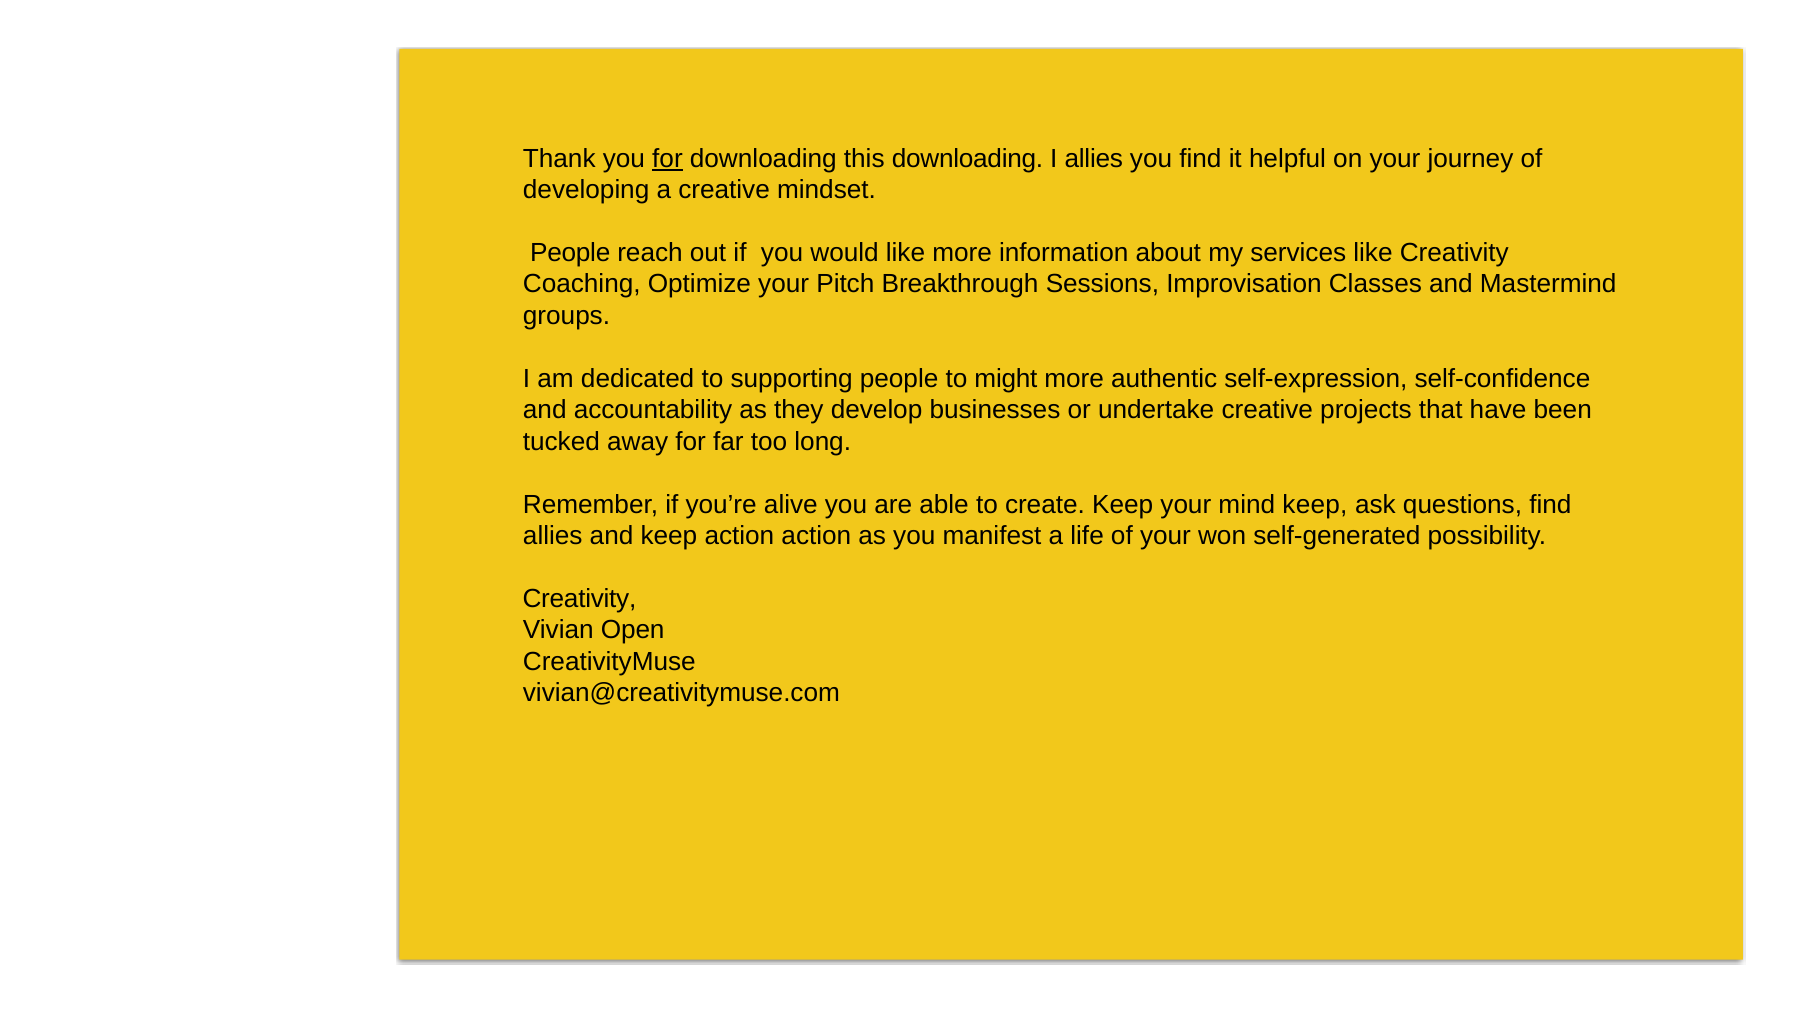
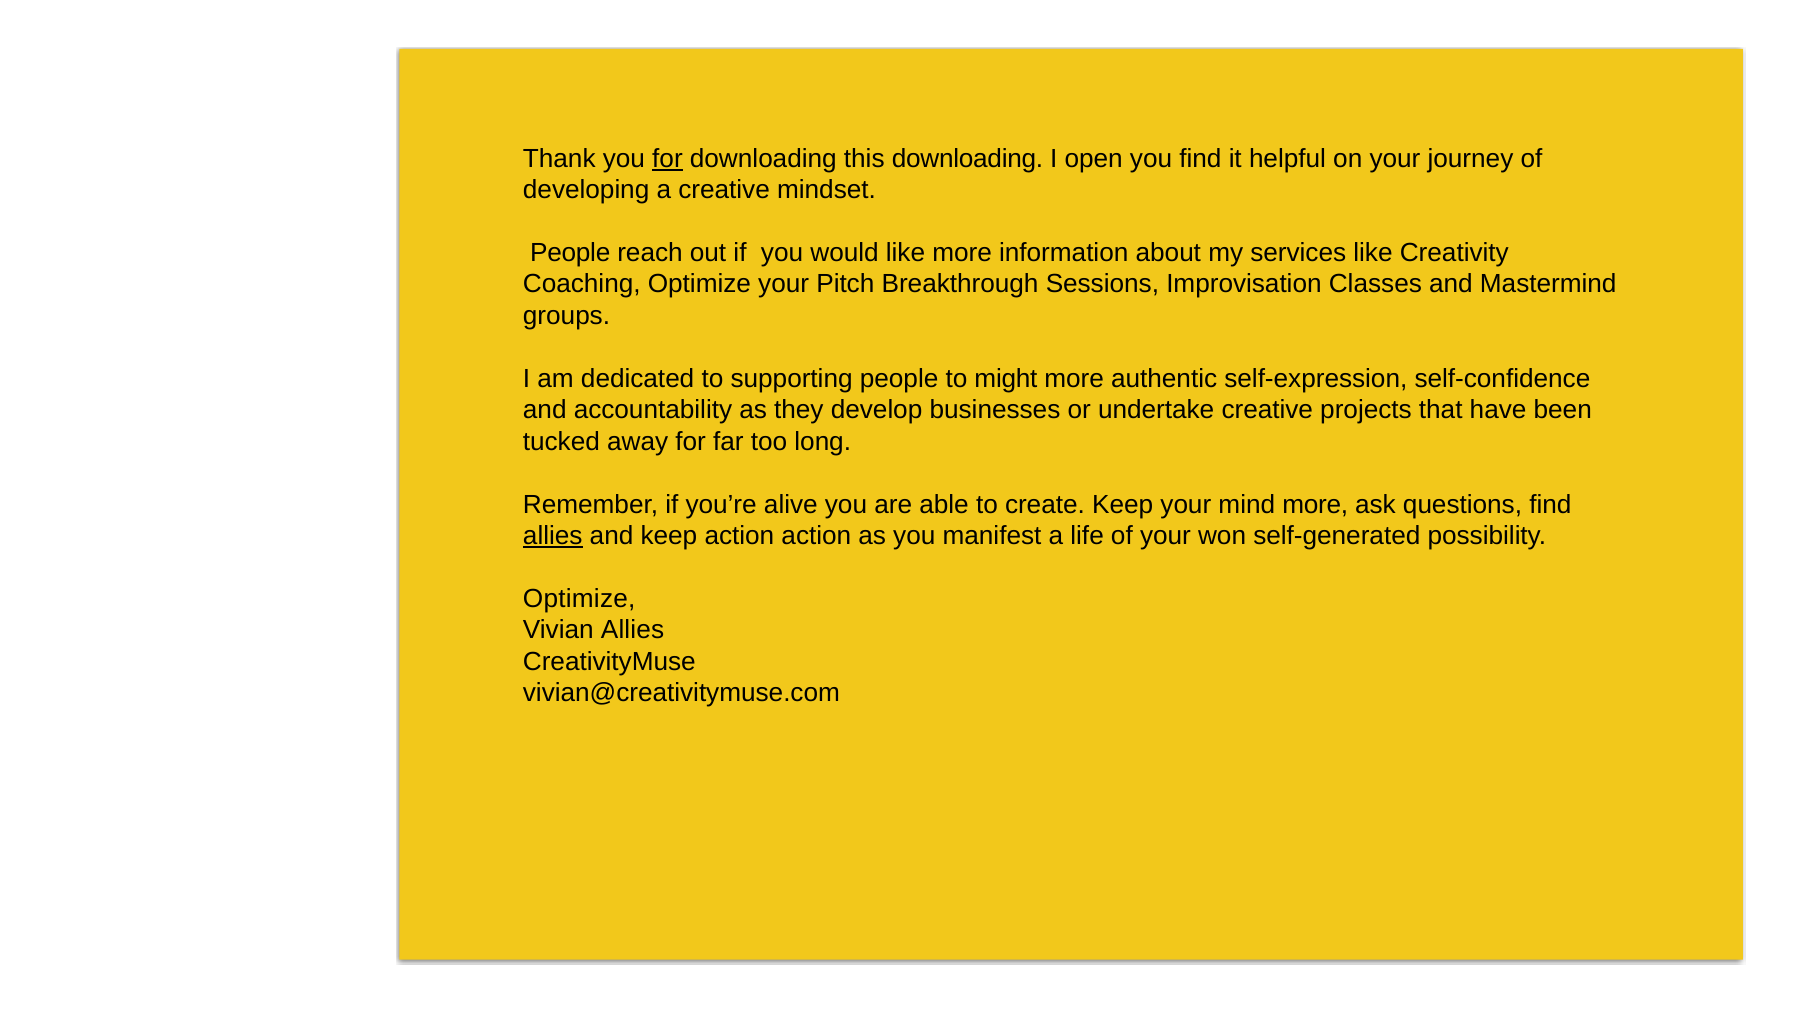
I allies: allies -> open
mind keep: keep -> more
allies at (553, 536) underline: none -> present
Creativity at (579, 599): Creativity -> Optimize
Vivian Open: Open -> Allies
